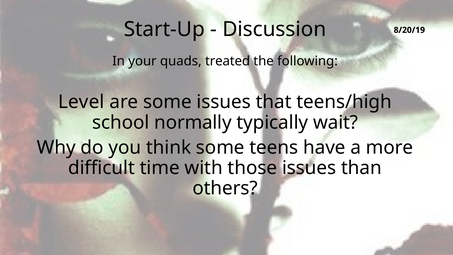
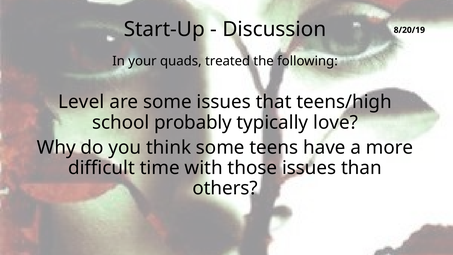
normally: normally -> probably
wait: wait -> love
